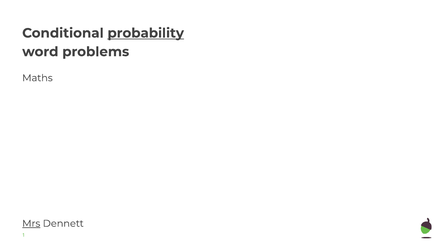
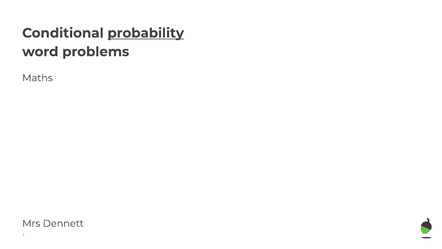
Mrs underline: present -> none
